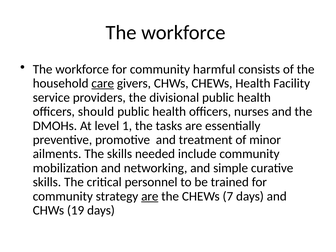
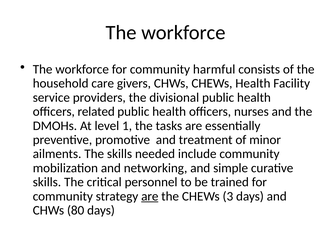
care underline: present -> none
should: should -> related
7: 7 -> 3
19: 19 -> 80
